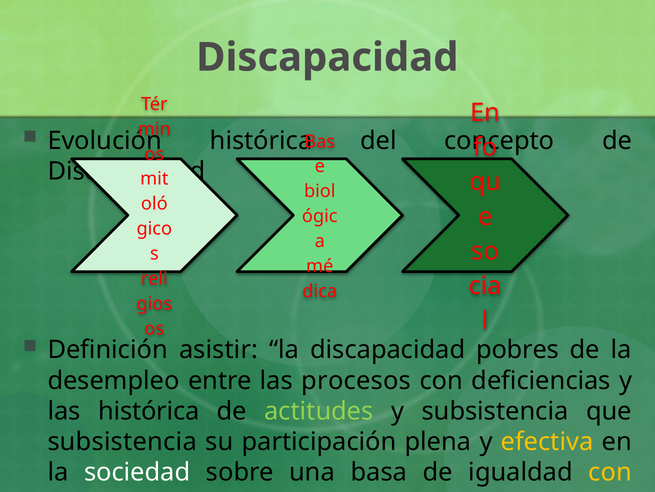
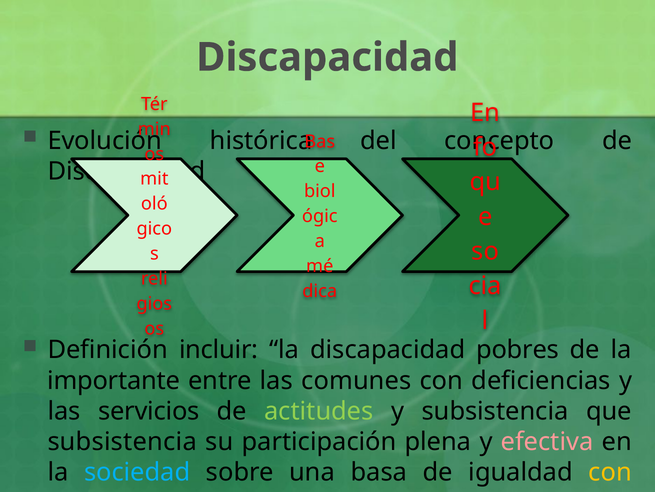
asistir: asistir -> incluir
desempleo: desempleo -> importante
procesos: procesos -> comunes
las histórica: histórica -> servicios
efectiva colour: yellow -> pink
sociedad colour: white -> light blue
